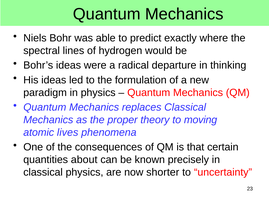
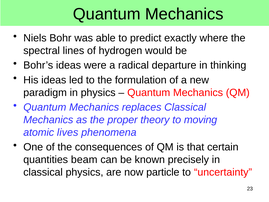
about: about -> beam
shorter: shorter -> particle
